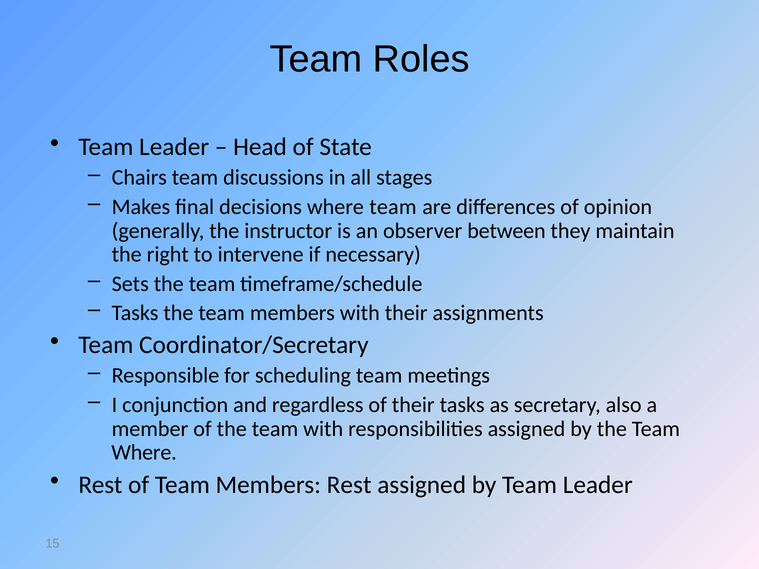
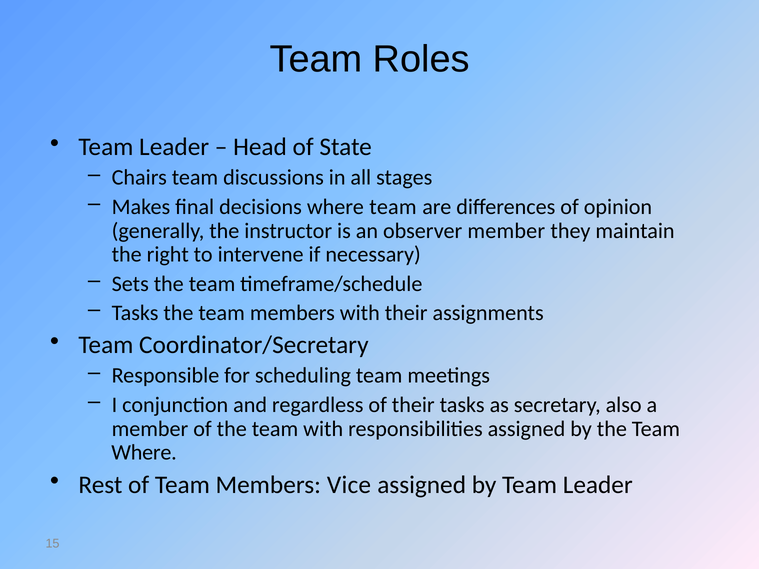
observer between: between -> member
Members Rest: Rest -> Vice
